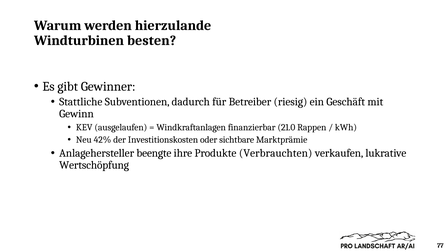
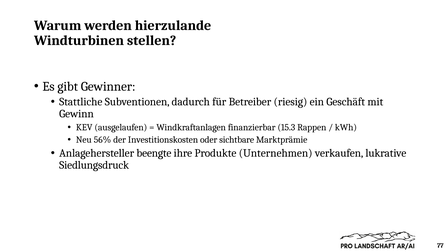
besten: besten -> stellen
21.0: 21.0 -> 15.3
42%: 42% -> 56%
Verbrauchten: Verbrauchten -> Unternehmen
Wertschöpfung: Wertschöpfung -> Siedlungsdruck
